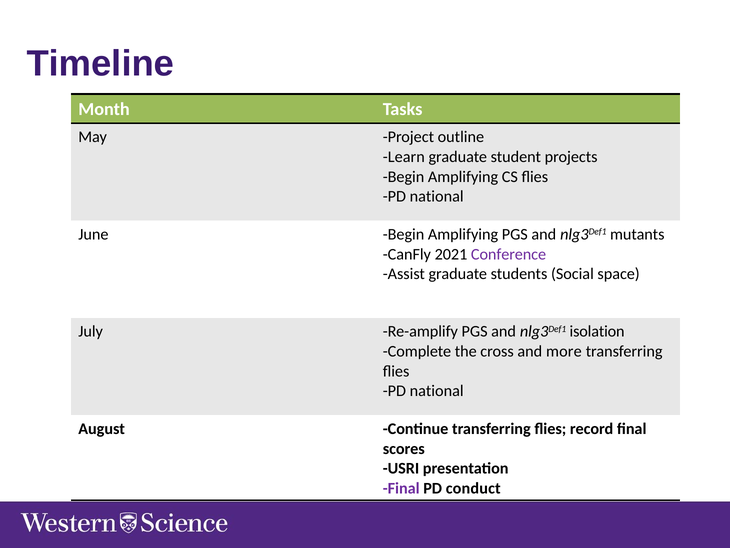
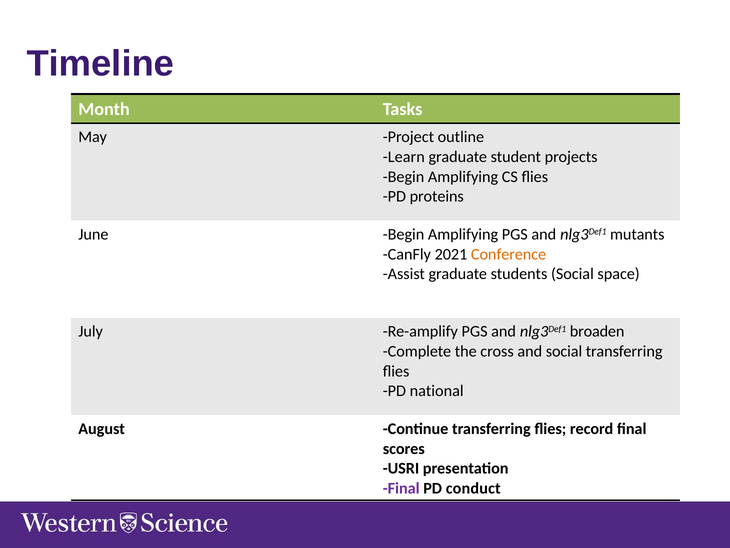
national at (437, 196): national -> proteins
Conference colour: purple -> orange
isolation: isolation -> broaden
and more: more -> social
